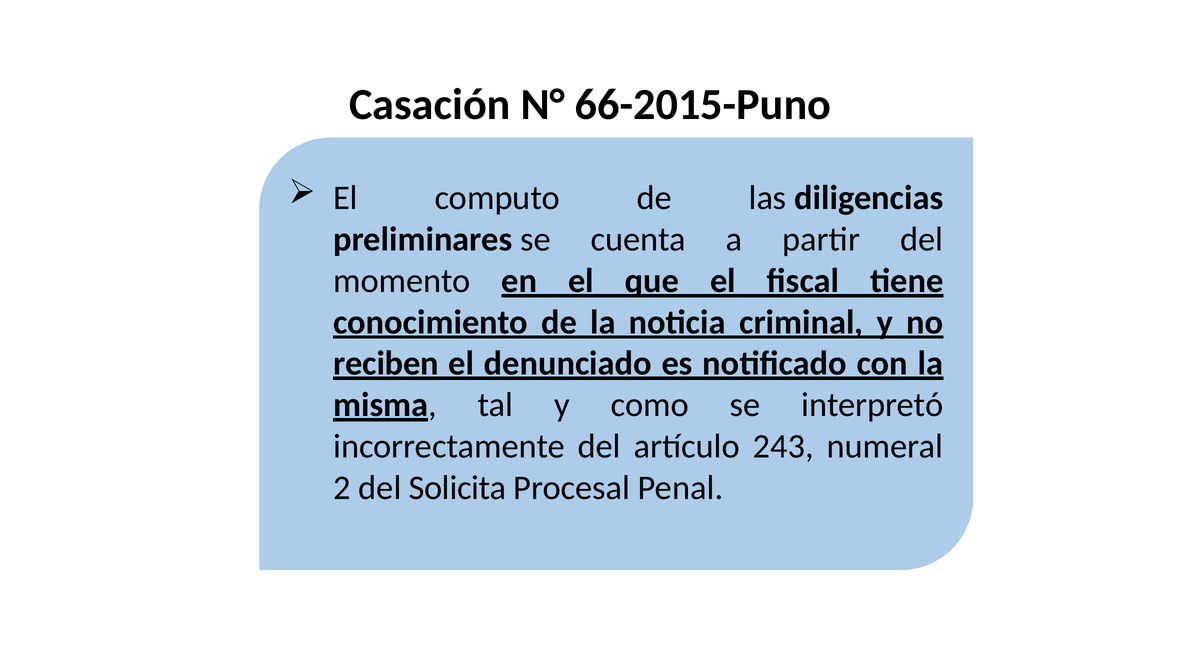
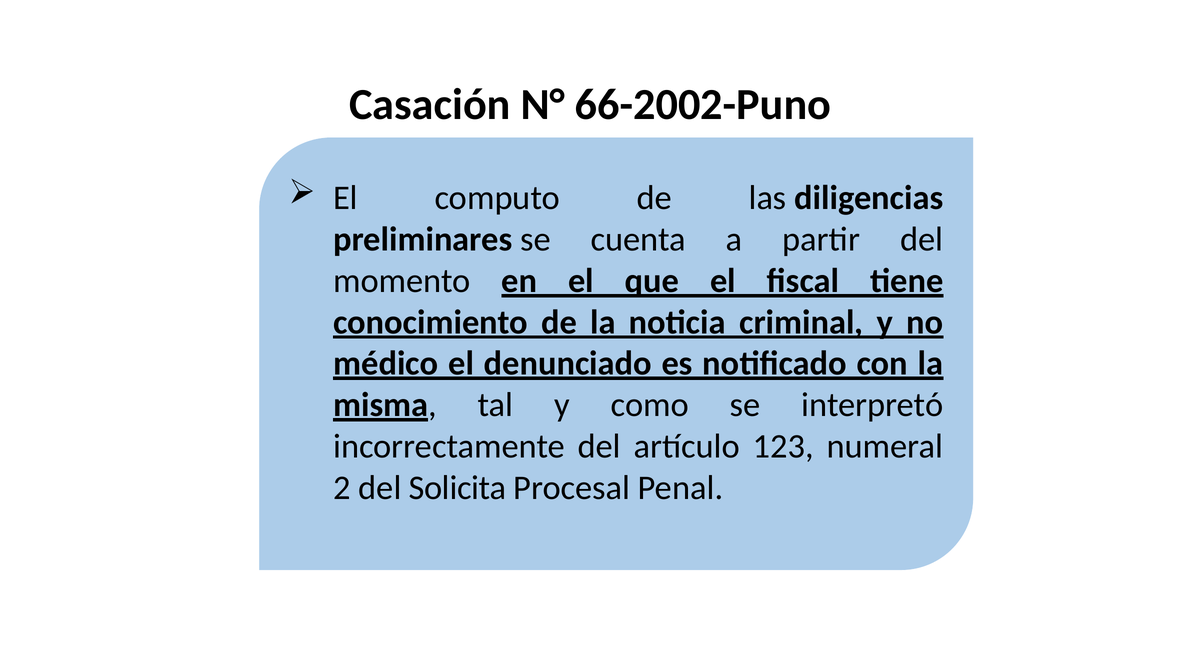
66-2015-Puno: 66-2015-Puno -> 66-2002-Puno
reciben: reciben -> médico
243: 243 -> 123
